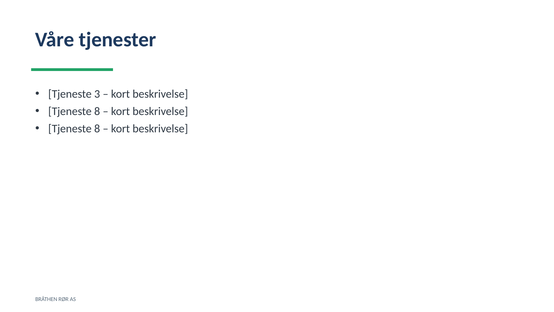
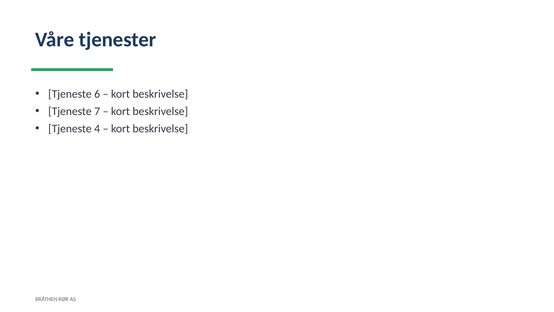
3: 3 -> 6
8 at (97, 111): 8 -> 7
8 at (97, 128): 8 -> 4
